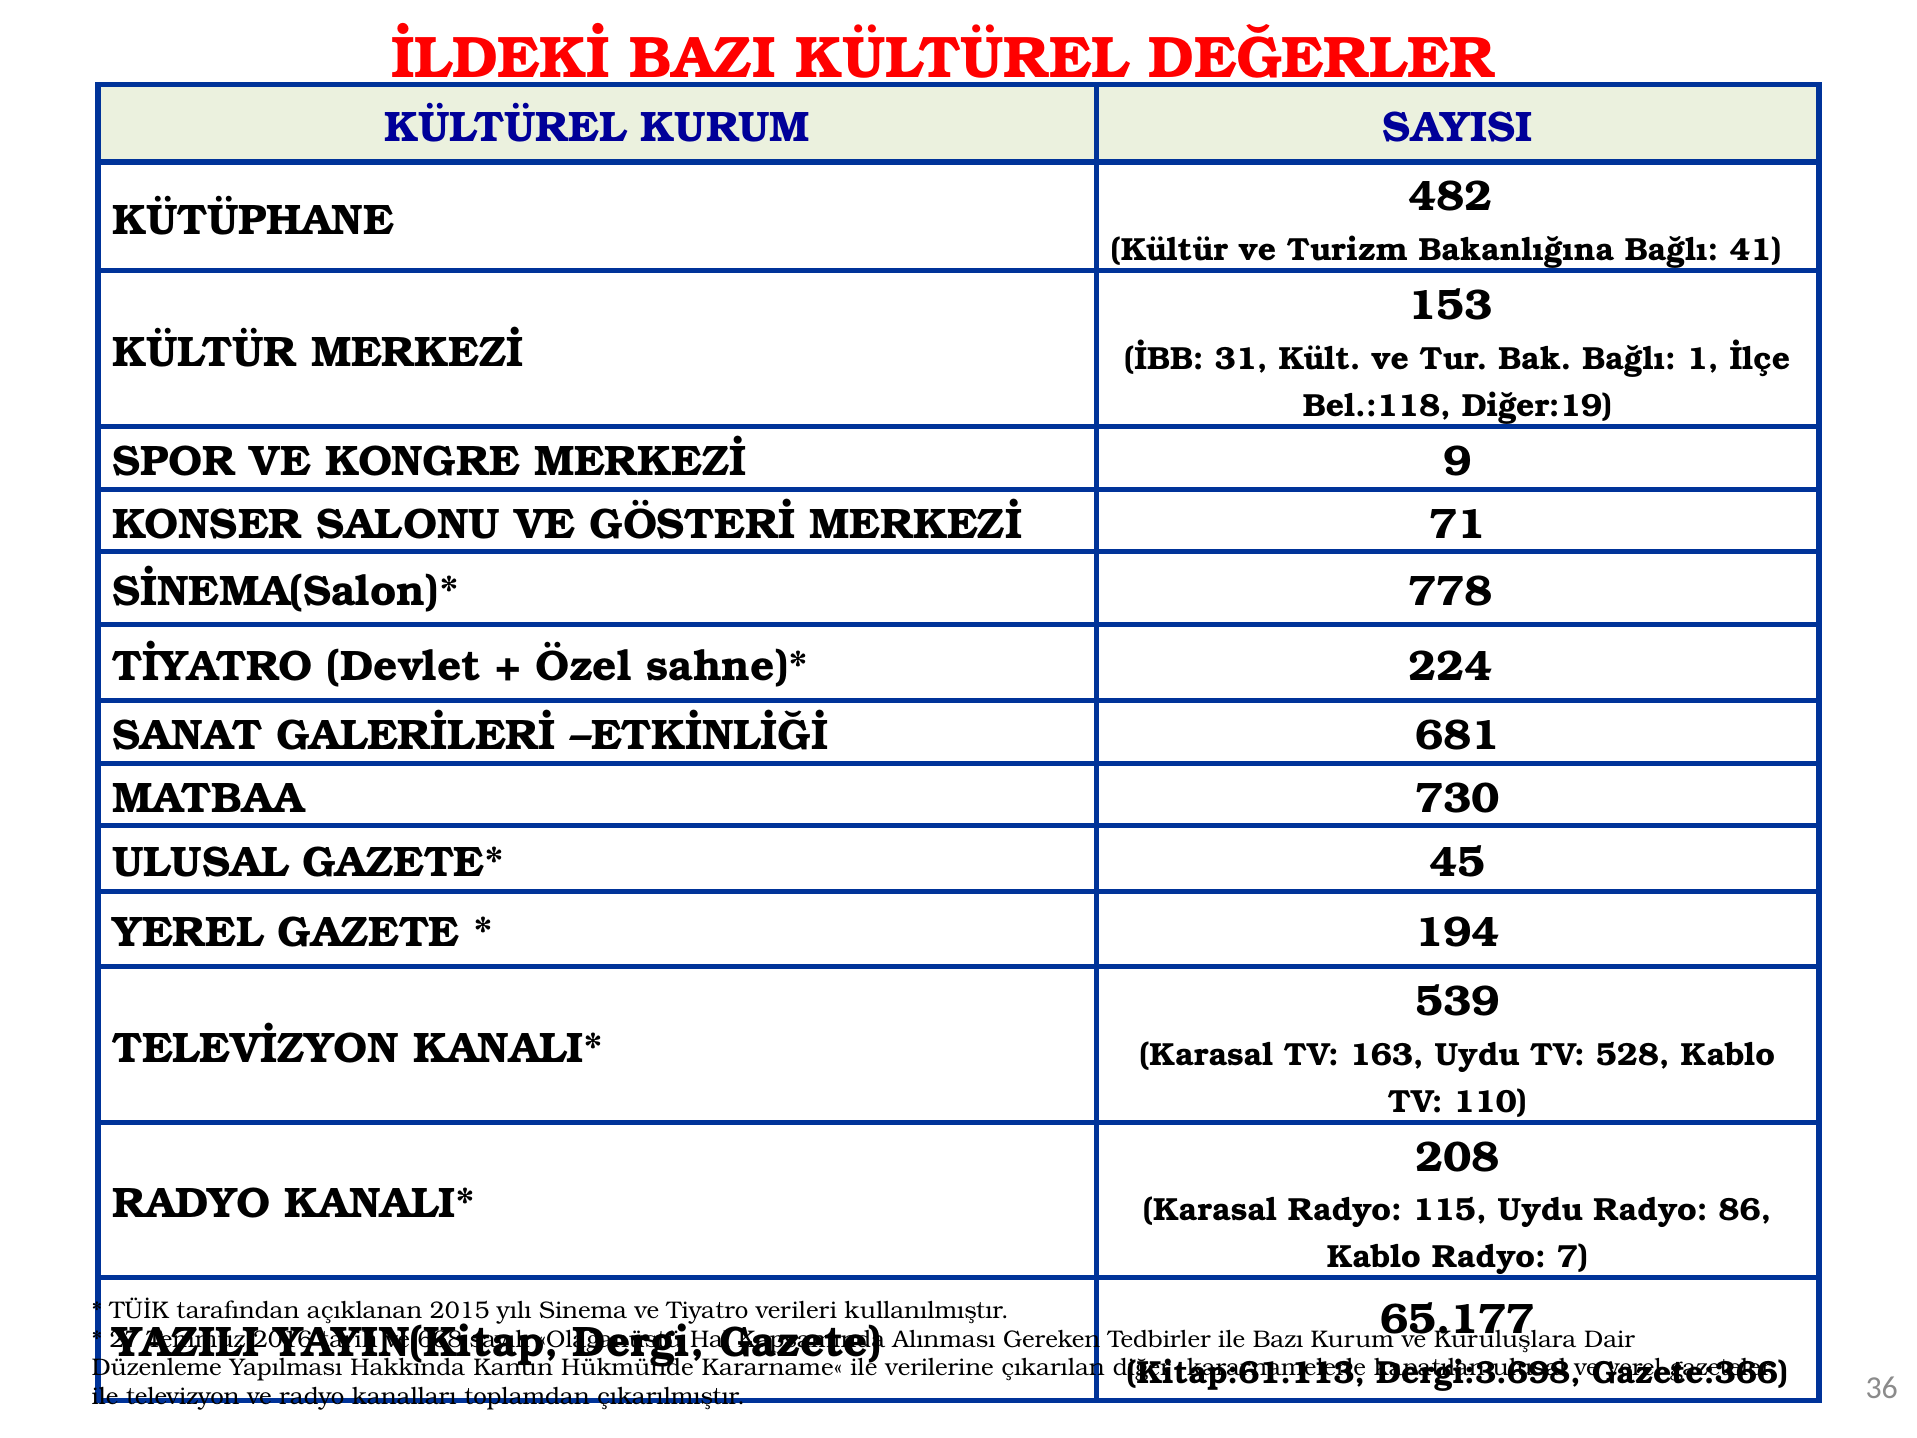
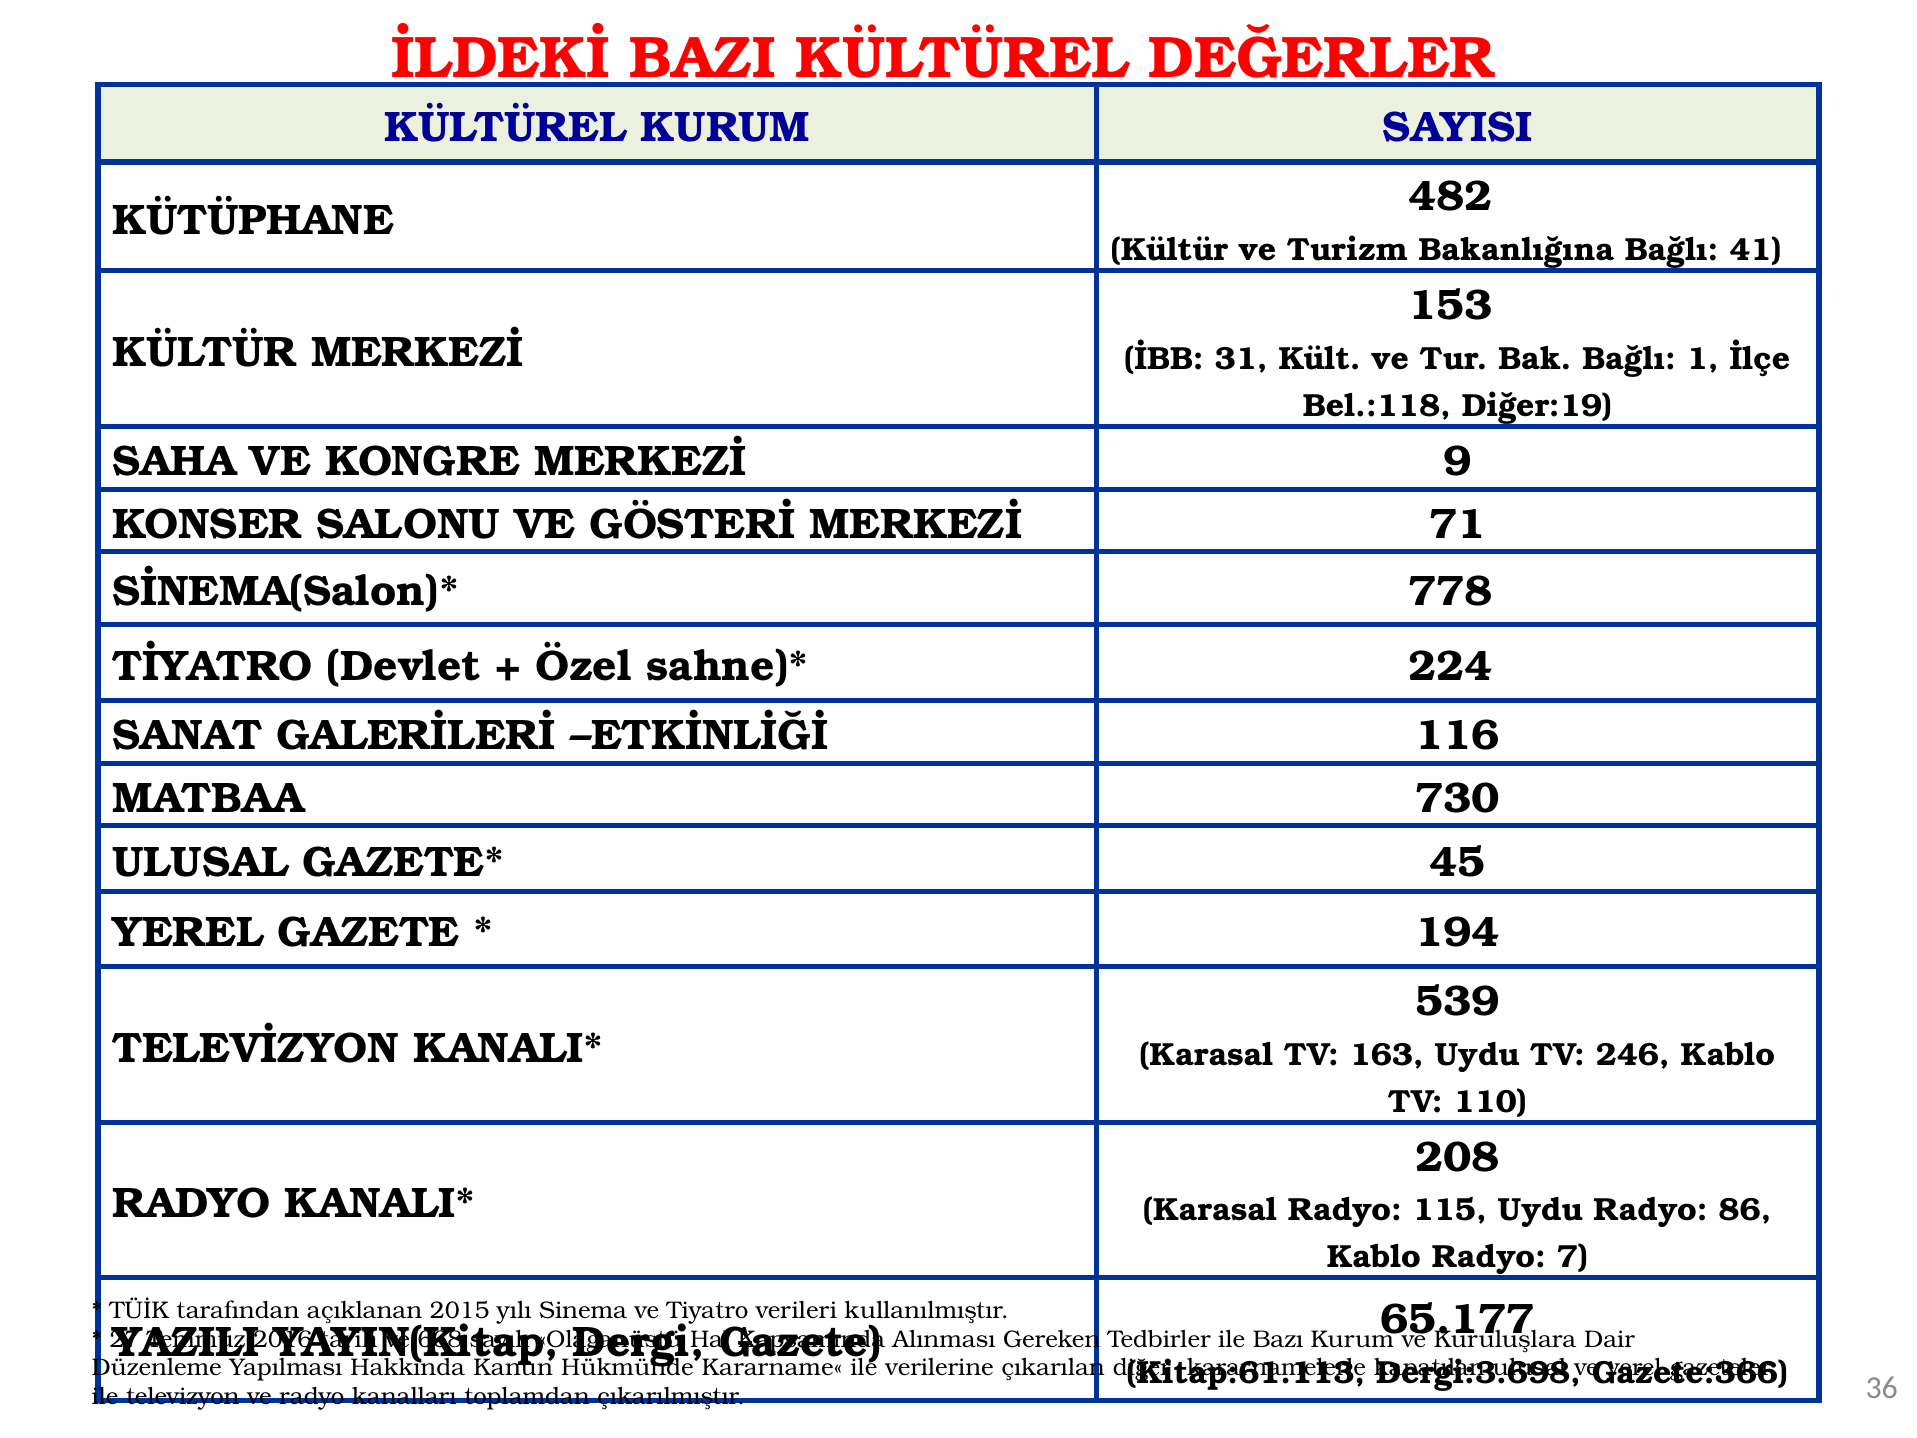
SPOR: SPOR -> SAHA
681: 681 -> 116
528: 528 -> 246
